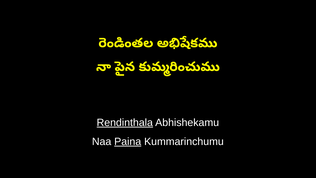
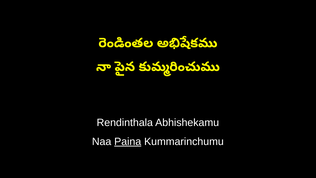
Rendinthala underline: present -> none
